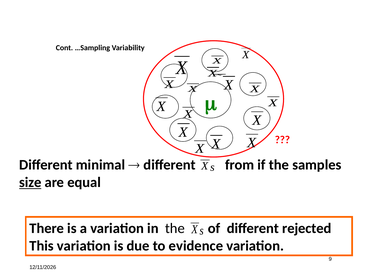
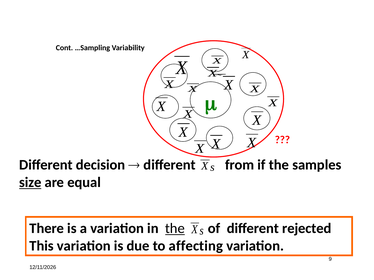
minimal: minimal -> decision
the at (175, 229) underline: none -> present
evidence: evidence -> affecting
